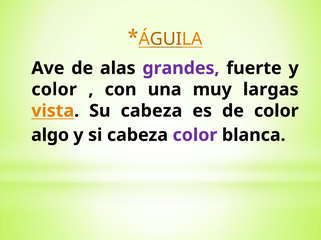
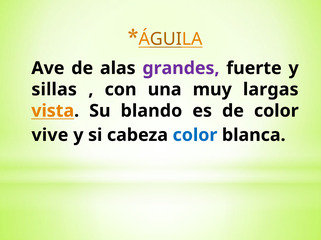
color at (54, 90): color -> sillas
Su cabeza: cabeza -> blando
algo: algo -> vive
color at (195, 135) colour: purple -> blue
